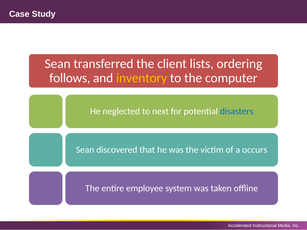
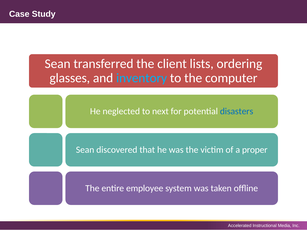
follows: follows -> glasses
inventory colour: yellow -> light blue
occurs: occurs -> proper
